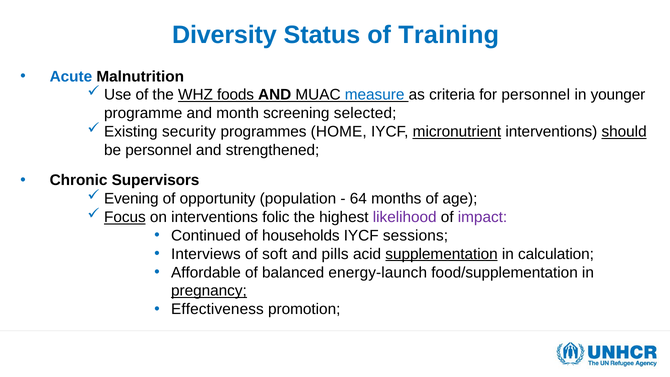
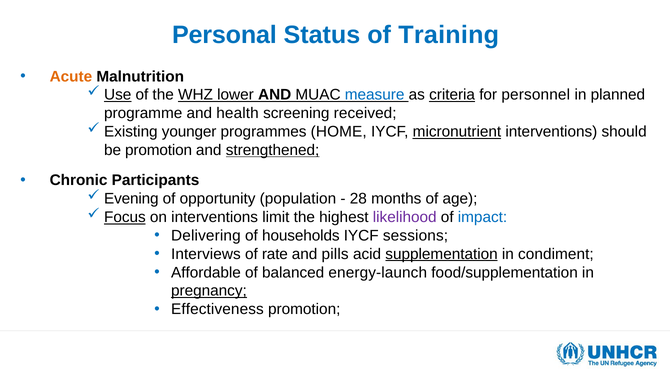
Diversity: Diversity -> Personal
Acute colour: blue -> orange
Use underline: none -> present
foods: foods -> lower
criteria underline: none -> present
younger: younger -> planned
month: month -> health
selected: selected -> received
security: security -> younger
should underline: present -> none
be personnel: personnel -> promotion
strengthened underline: none -> present
Supervisors: Supervisors -> Participants
64: 64 -> 28
folic: folic -> limit
impact colour: purple -> blue
Continued: Continued -> Delivering
soft: soft -> rate
calculation: calculation -> condiment
